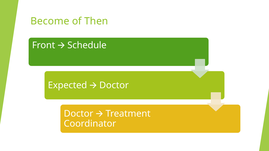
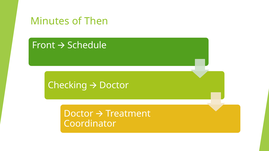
Become: Become -> Minutes
Expected: Expected -> Checking
